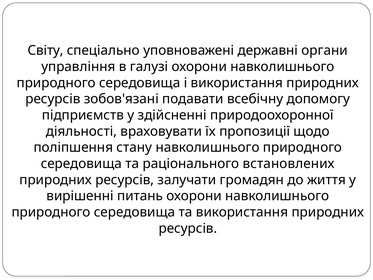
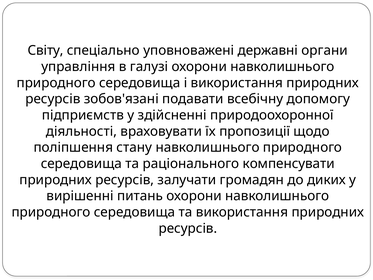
встановлених: встановлених -> компенсувати
життя: життя -> диких
